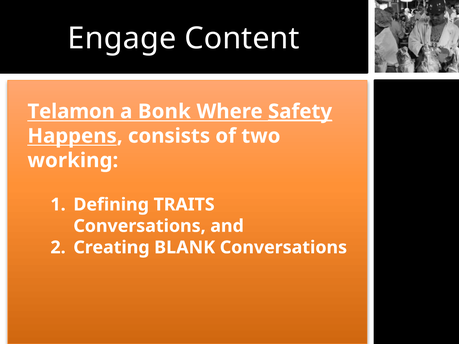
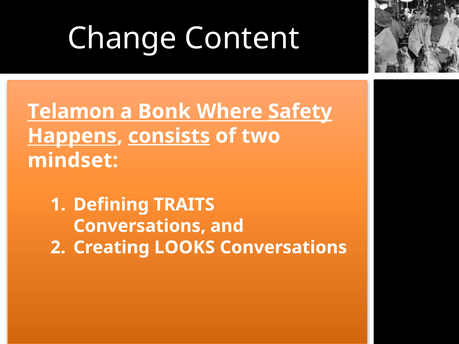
Engage: Engage -> Change
consists underline: none -> present
working: working -> mindset
BLANK: BLANK -> LOOKS
